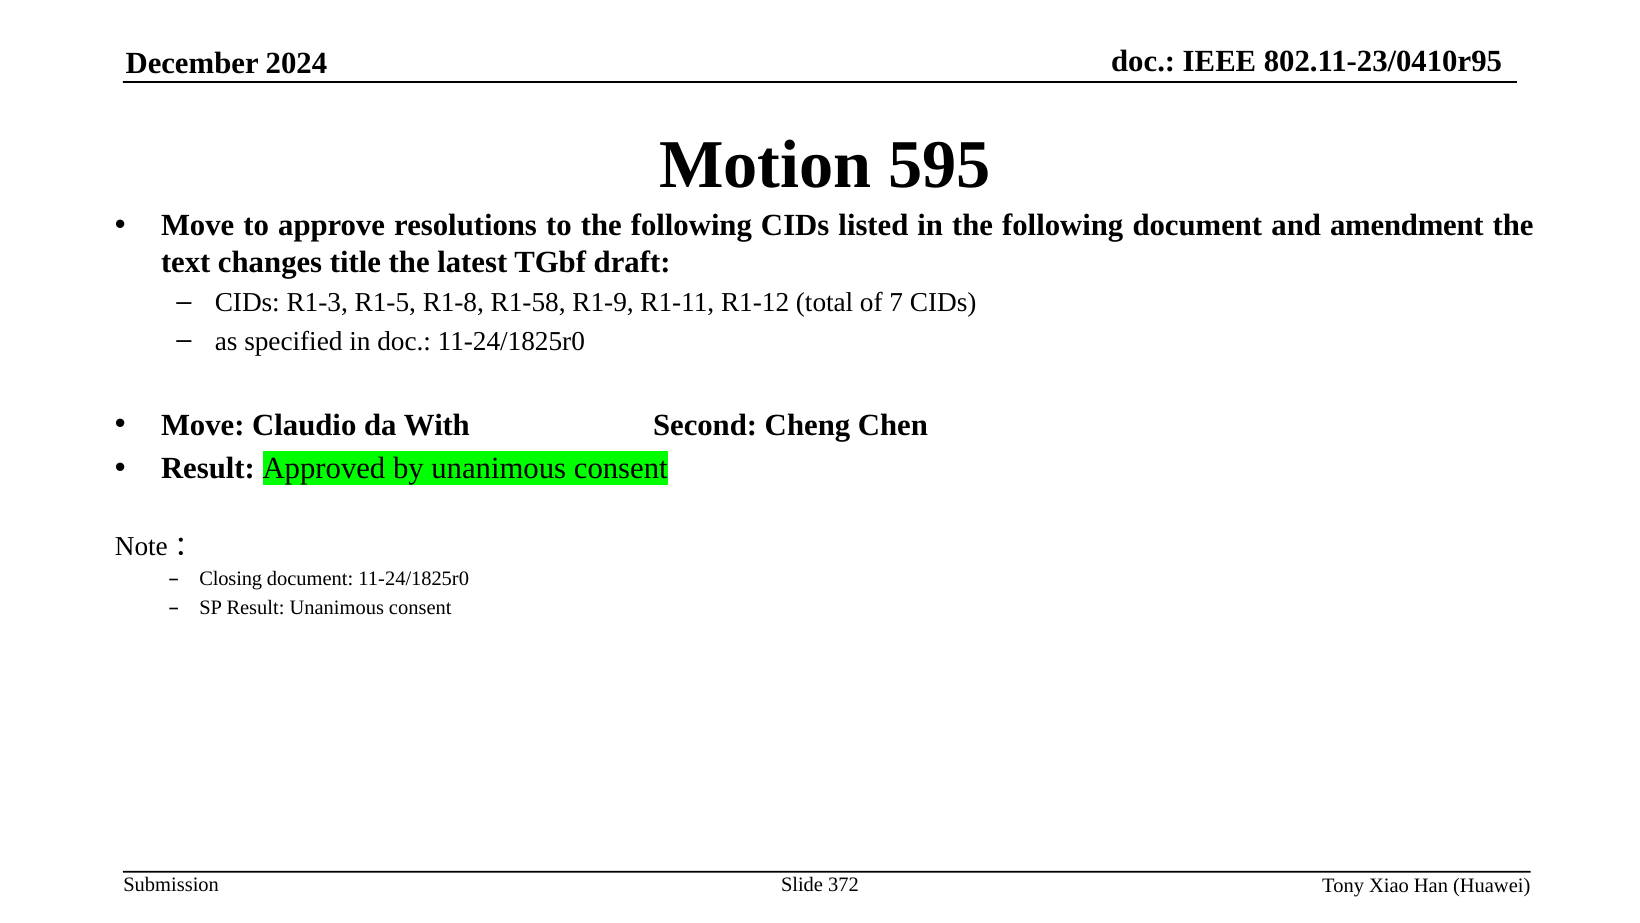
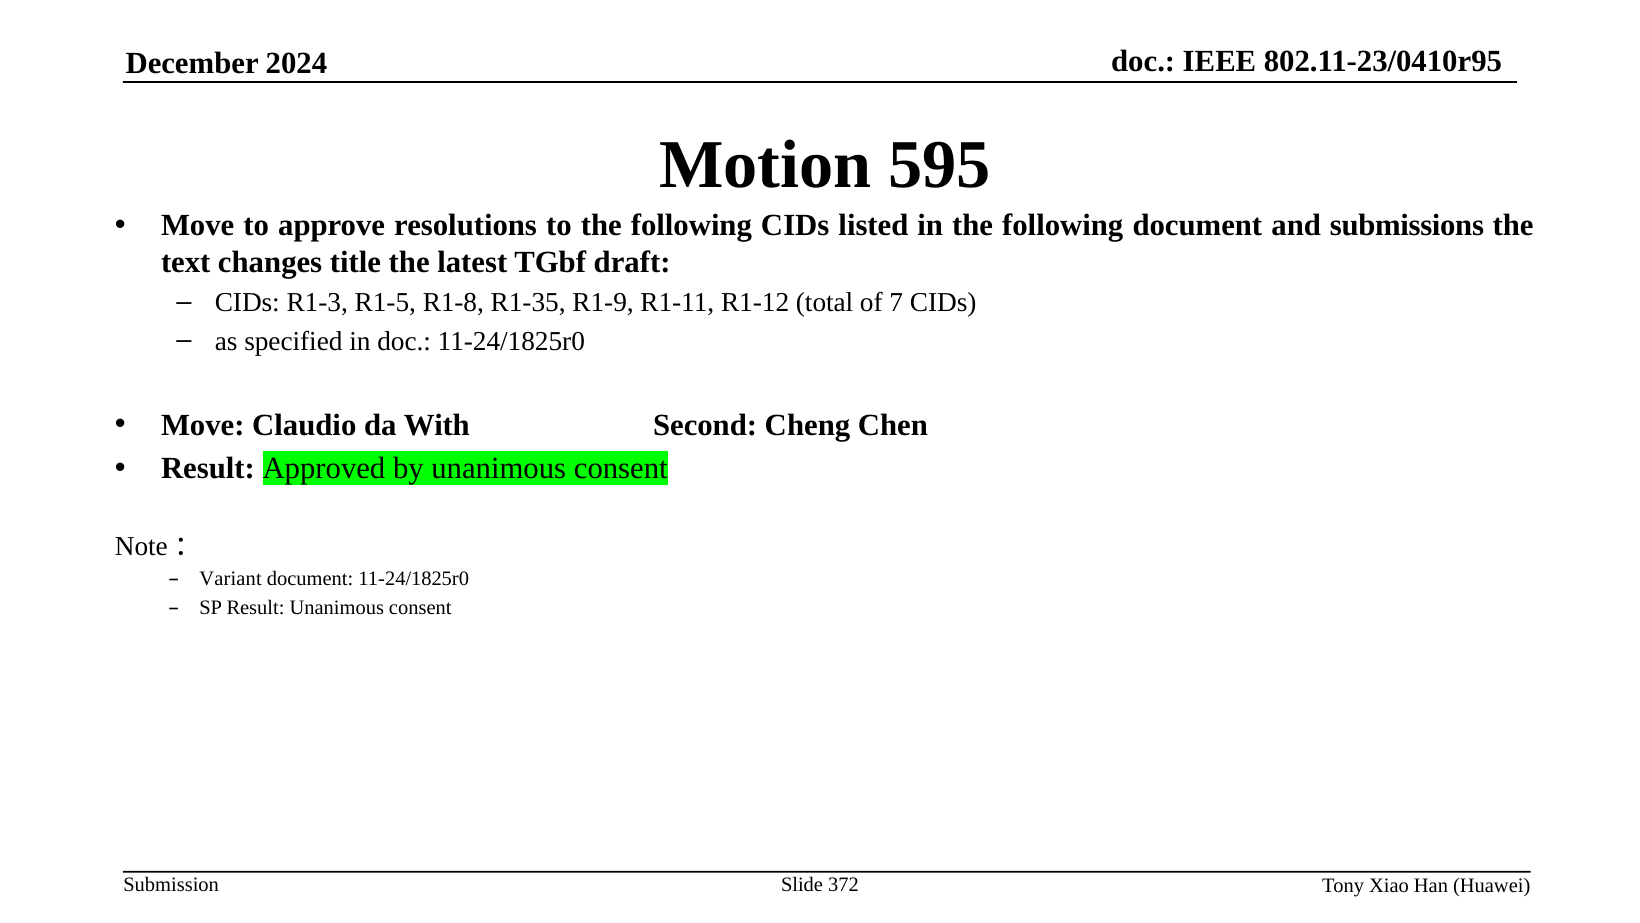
amendment: amendment -> submissions
R1-58: R1-58 -> R1-35
Closing: Closing -> Variant
